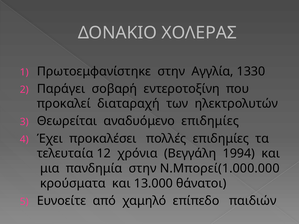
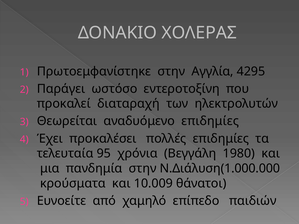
1330: 1330 -> 4295
σοβαρή: σοβαρή -> ωστόσο
12: 12 -> 95
1994: 1994 -> 1980
Ν.Μπορεί(1.000.000: Ν.Μπορεί(1.000.000 -> Ν.Διάλυση(1.000.000
13.000: 13.000 -> 10.009
